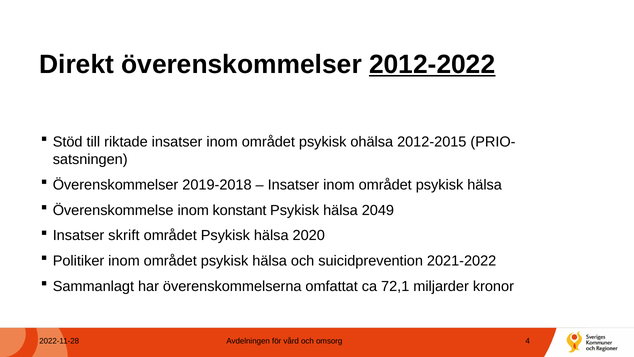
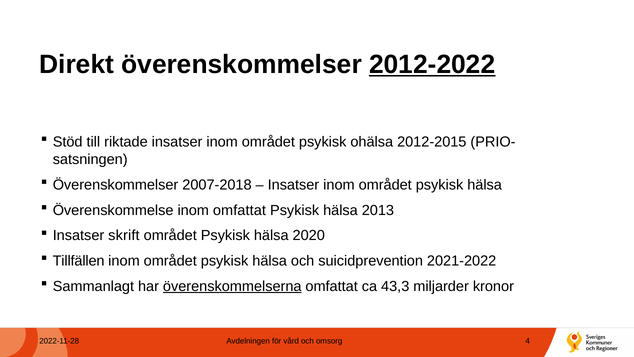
2019-2018: 2019-2018 -> 2007-2018
inom konstant: konstant -> omfattat
2049: 2049 -> 2013
Politiker: Politiker -> Tillfällen
överenskommelserna underline: none -> present
72,1: 72,1 -> 43,3
